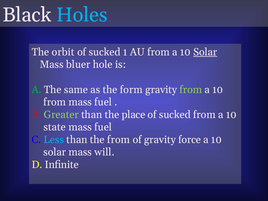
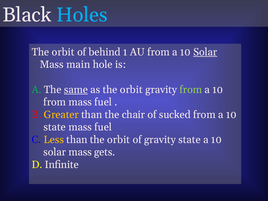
sucked at (105, 52): sucked -> behind
bluer: bluer -> main
same underline: none -> present
as the form: form -> orbit
Greater colour: light green -> yellow
place: place -> chair
Less colour: light blue -> yellow
than the from: from -> orbit
gravity force: force -> state
will: will -> gets
